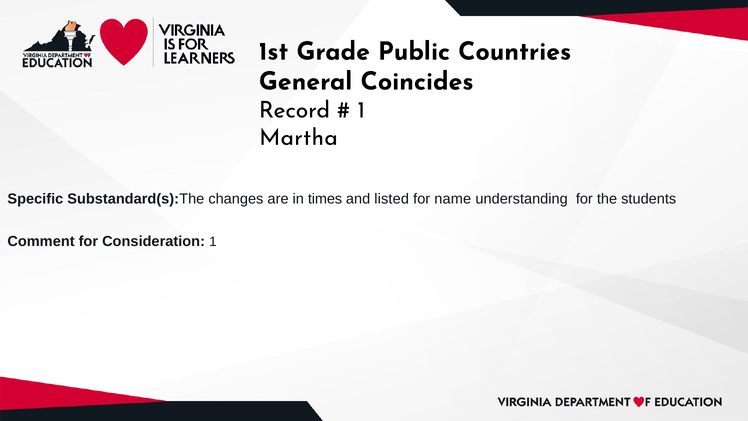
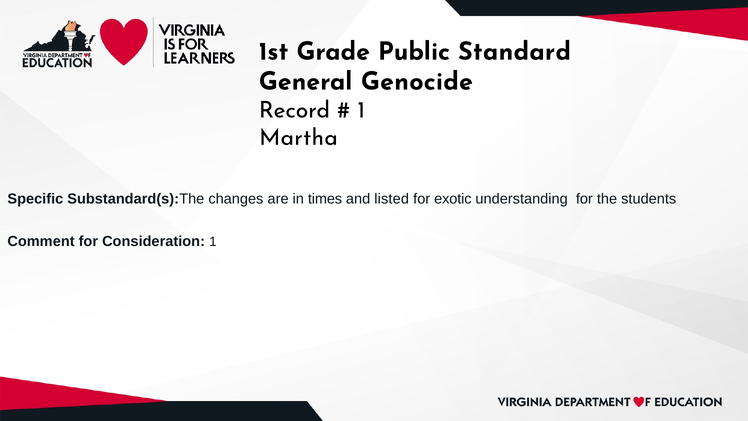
Countries: Countries -> Standard
Coincides: Coincides -> Genocide
name: name -> exotic
